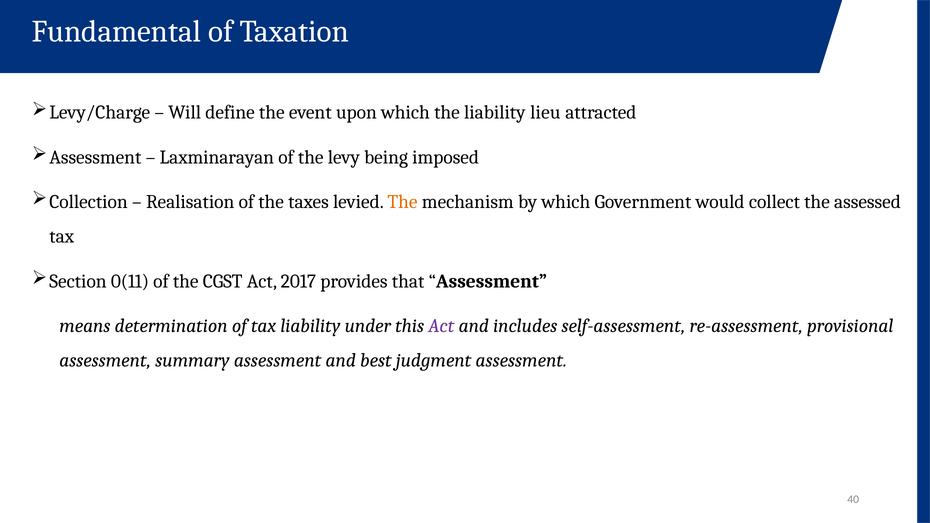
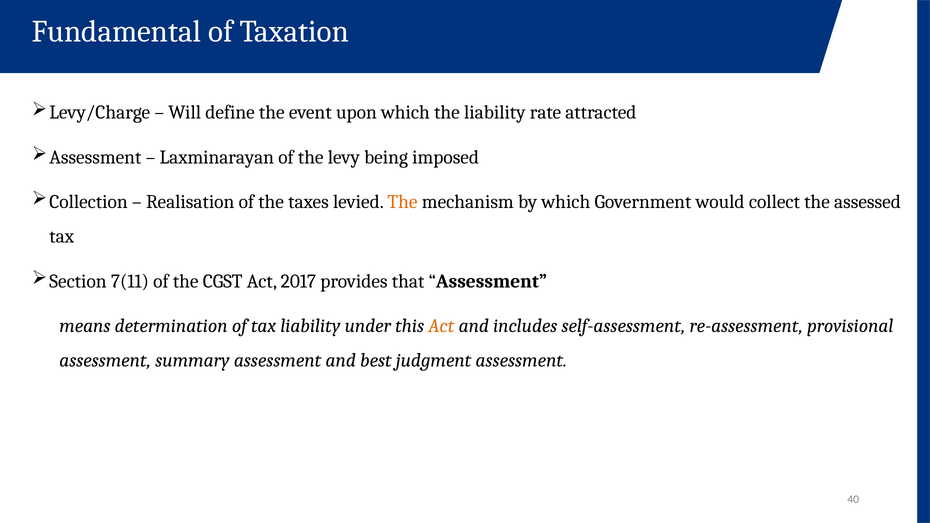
lieu: lieu -> rate
0(11: 0(11 -> 7(11
Act at (441, 326) colour: purple -> orange
